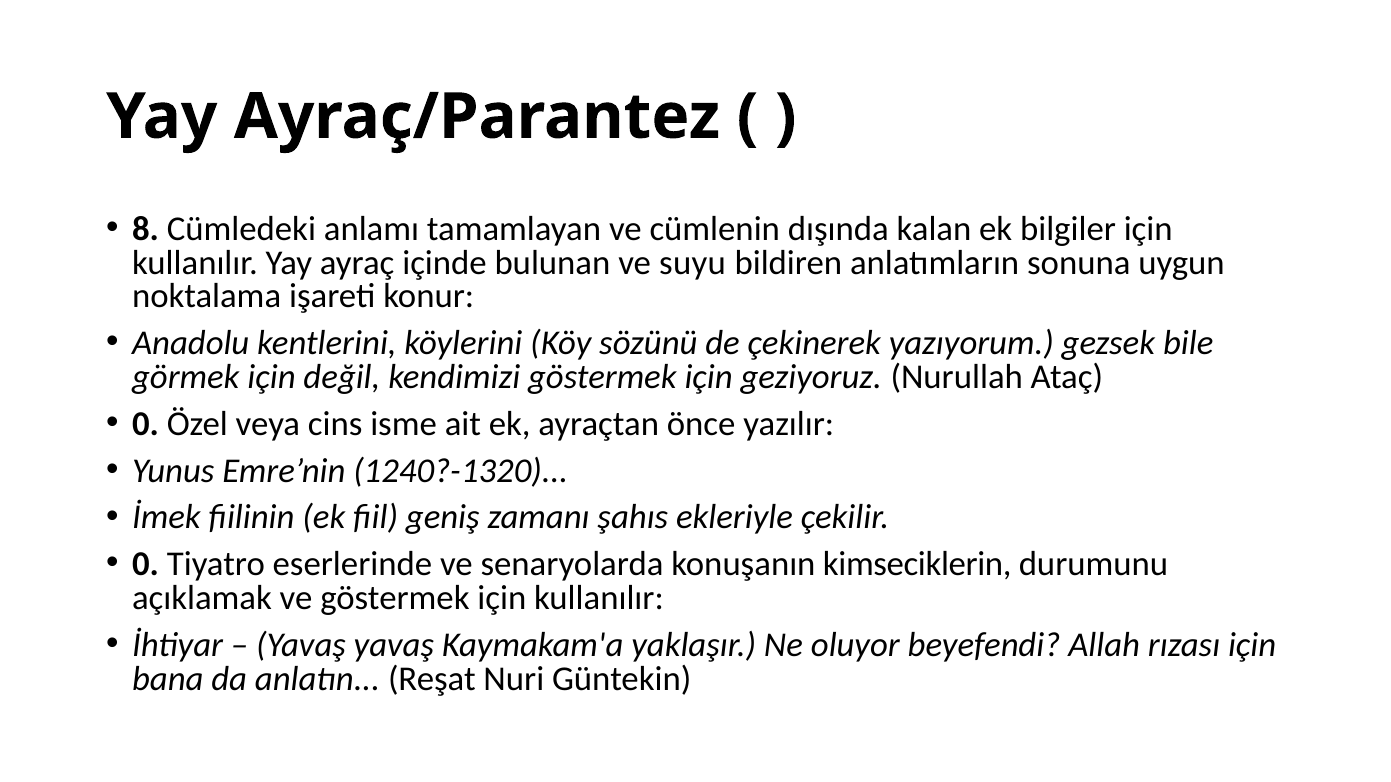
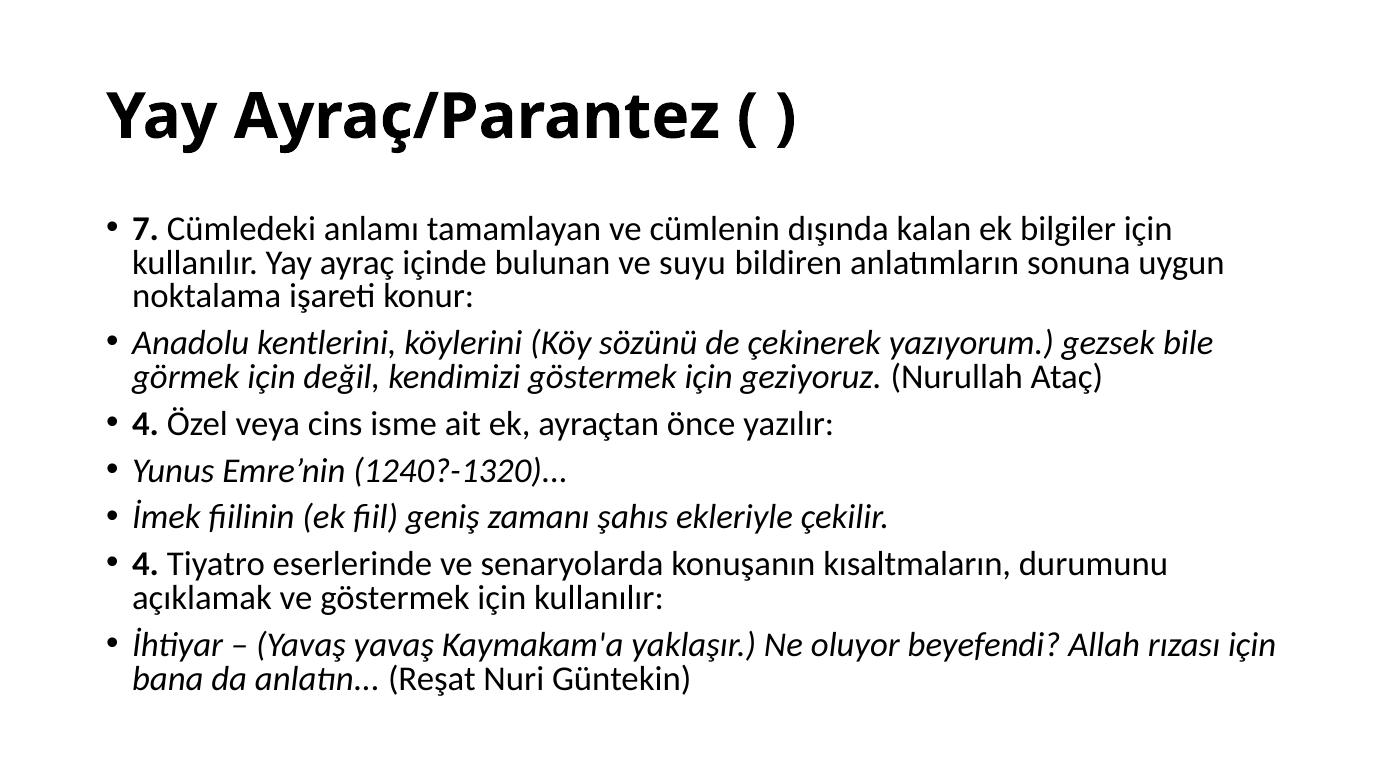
8: 8 -> 7
0 at (146, 424): 0 -> 4
0 at (146, 565): 0 -> 4
kimseciklerin: kimseciklerin -> kısaltmaların
